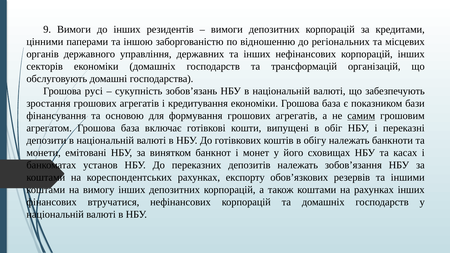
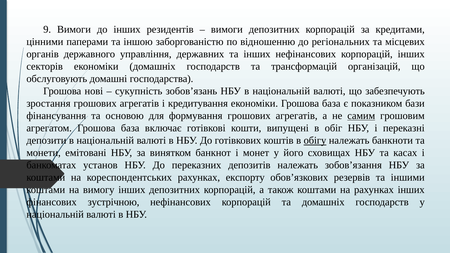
русі: русі -> нові
обігу underline: none -> present
втручатися: втручатися -> зустрічною
